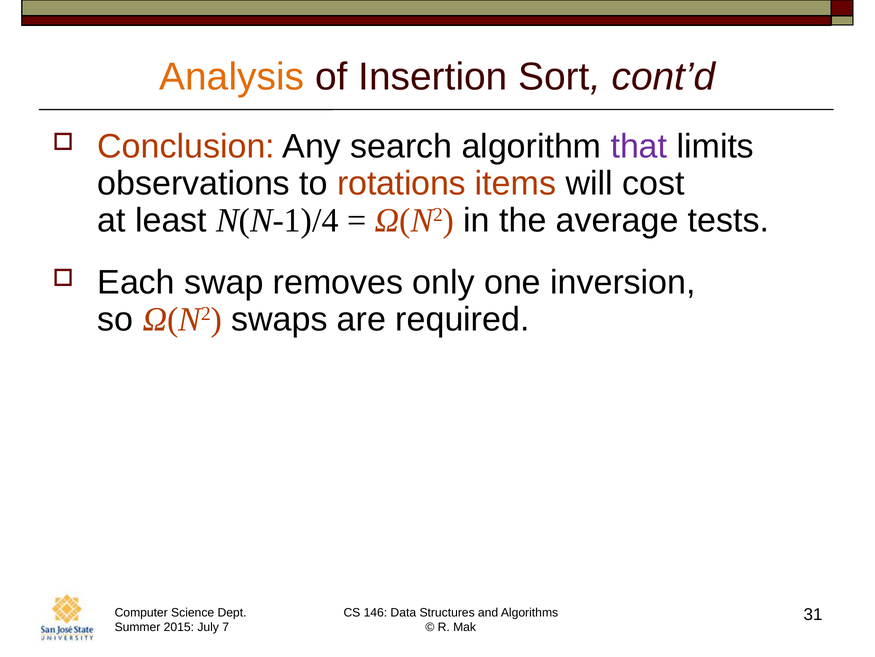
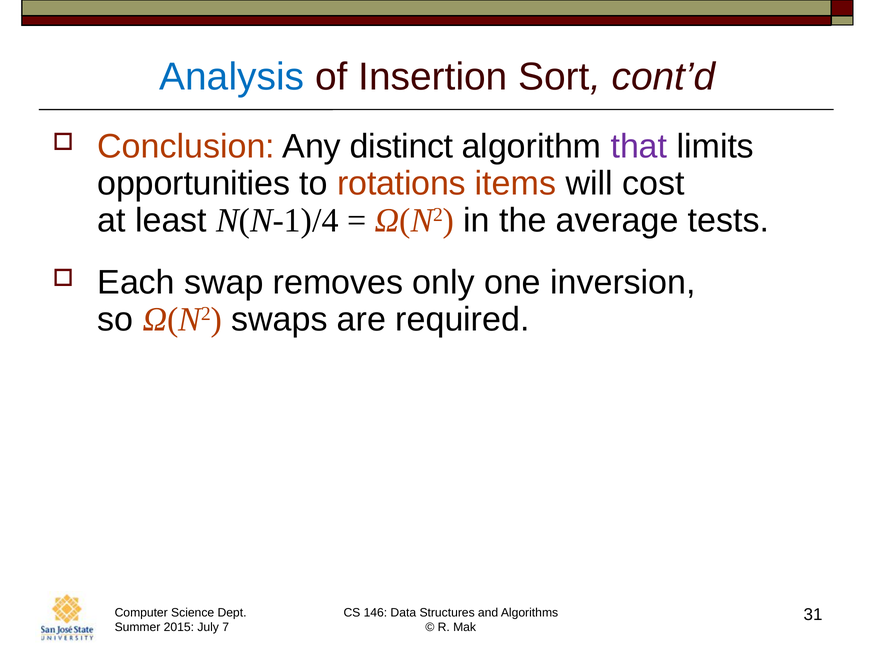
Analysis colour: orange -> blue
search: search -> distinct
observations: observations -> opportunities
